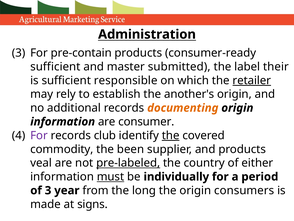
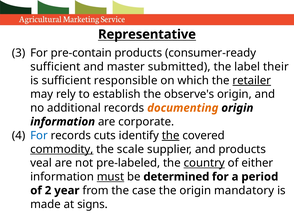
Administration: Administration -> Representative
another's: another's -> observe's
consumer: consumer -> corporate
For at (39, 135) colour: purple -> blue
club: club -> cuts
commodity underline: none -> present
been: been -> scale
pre-labeled underline: present -> none
country underline: none -> present
individually: individually -> determined
of 3: 3 -> 2
long: long -> case
consumers: consumers -> mandatory
